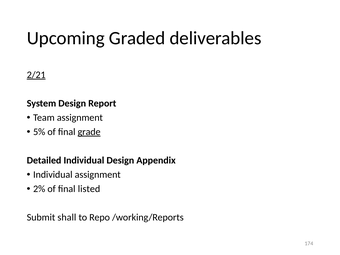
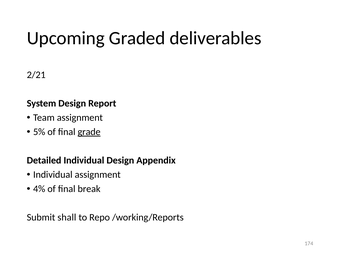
2/21 underline: present -> none
2%: 2% -> 4%
listed: listed -> break
